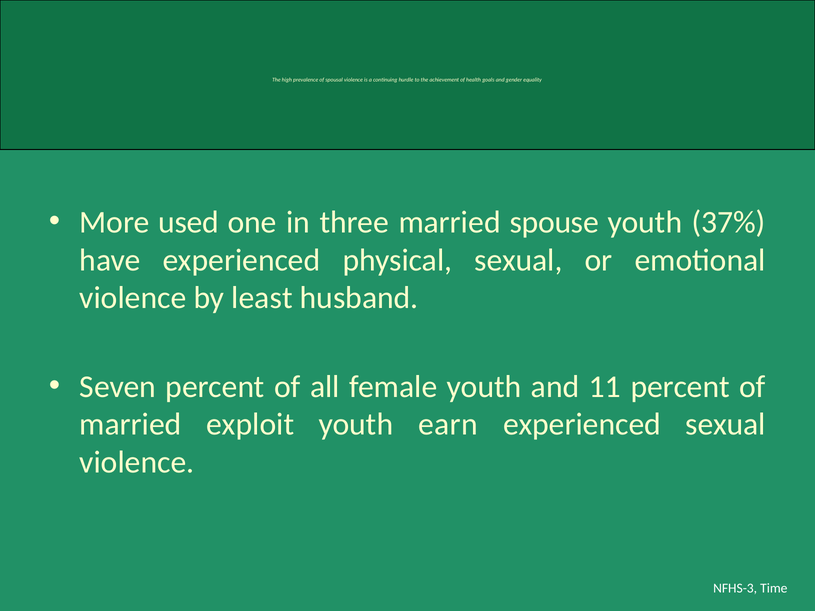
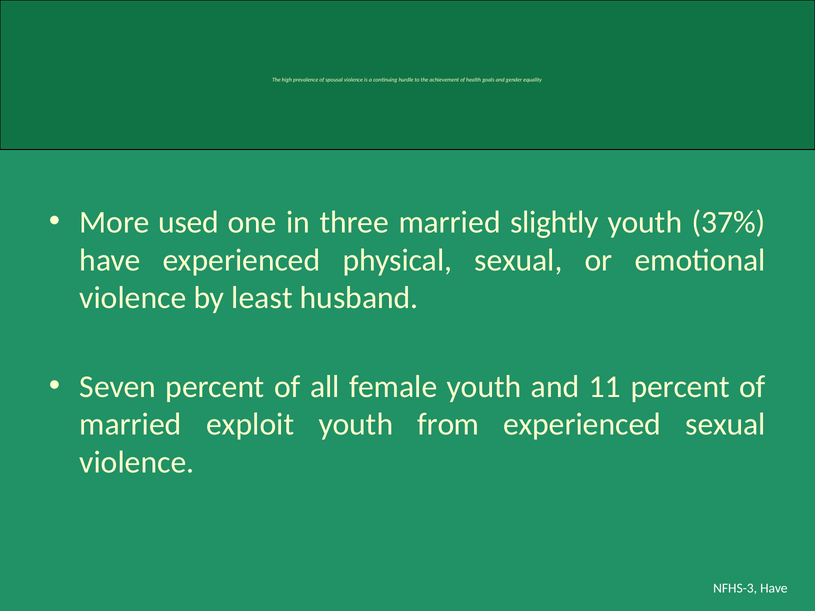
spouse: spouse -> slightly
earn: earn -> from
NFHS-3 Time: Time -> Have
